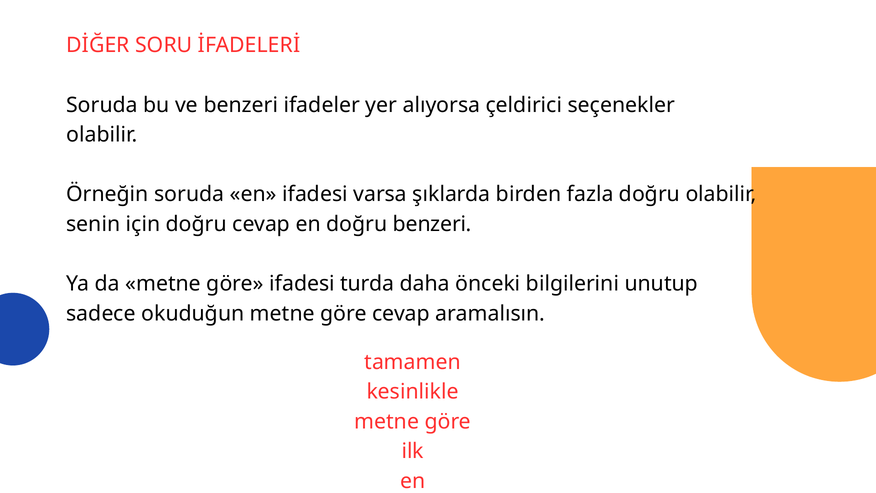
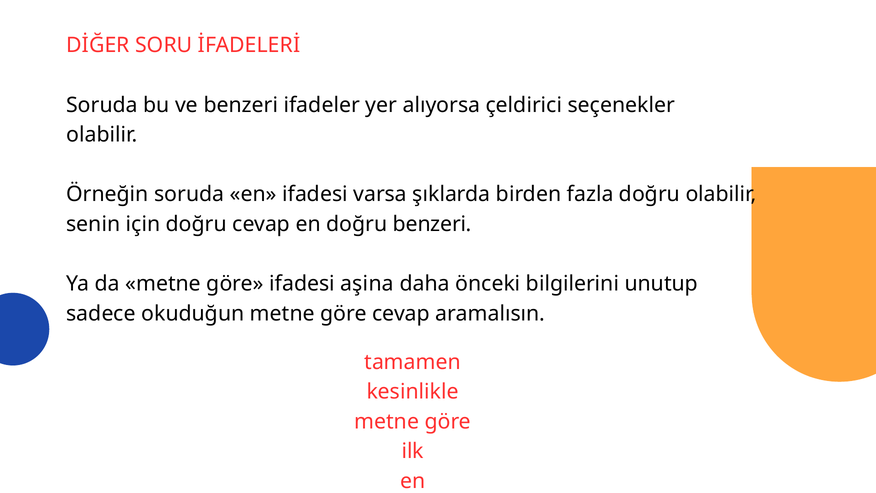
turda: turda -> aşina
